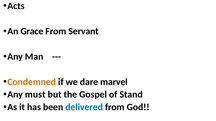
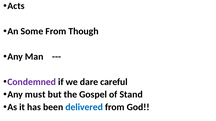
Grace: Grace -> Some
Servant: Servant -> Though
Condemned colour: orange -> purple
marvel: marvel -> careful
